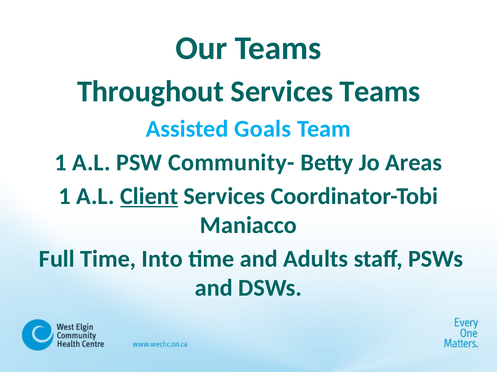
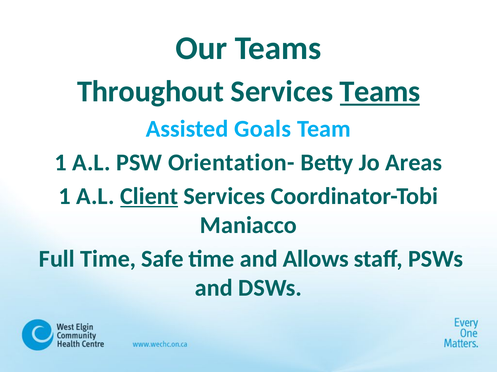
Teams at (380, 92) underline: none -> present
Community-: Community- -> Orientation-
Into: Into -> Safe
Adults: Adults -> Allows
